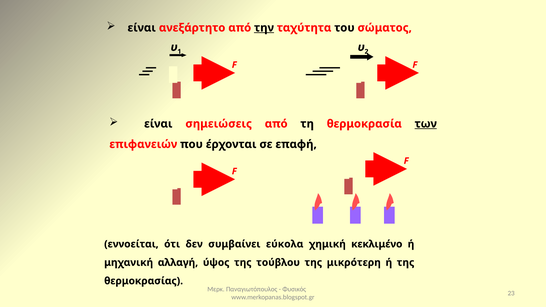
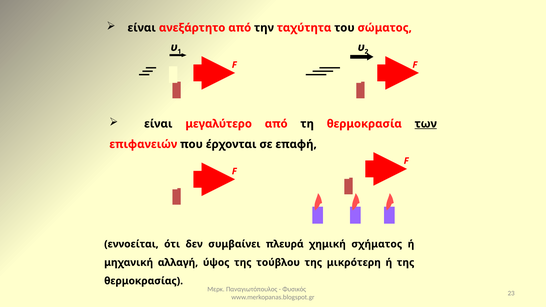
την underline: present -> none
σημειώσεις: σημειώσεις -> μεγαλύτερο
εύκολα: εύκολα -> πλευρά
κεκλιμένο: κεκλιμένο -> σχήματος
